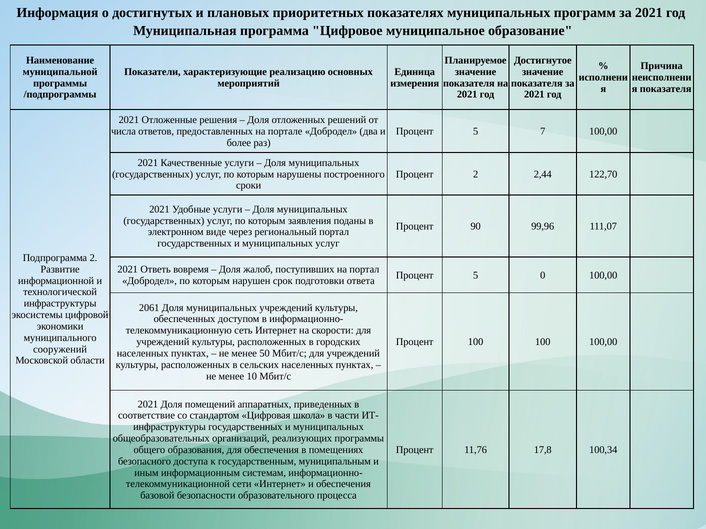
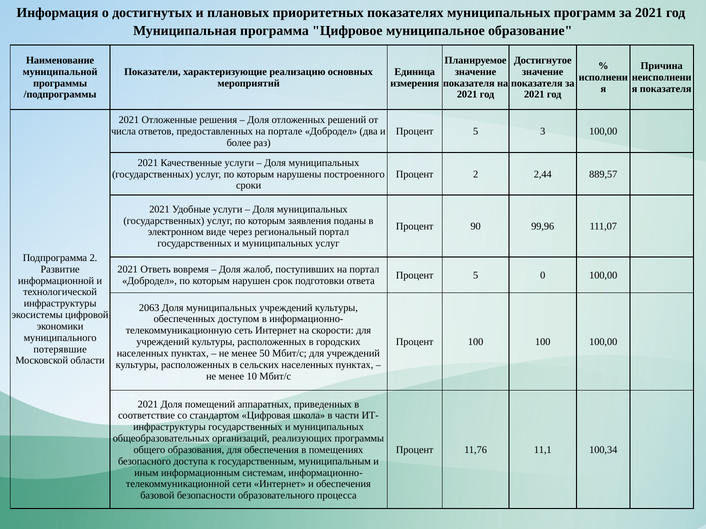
7: 7 -> 3
122,70: 122,70 -> 889,57
2061: 2061 -> 2063
сооружений: сооружений -> потерявшие
17,8: 17,8 -> 11,1
